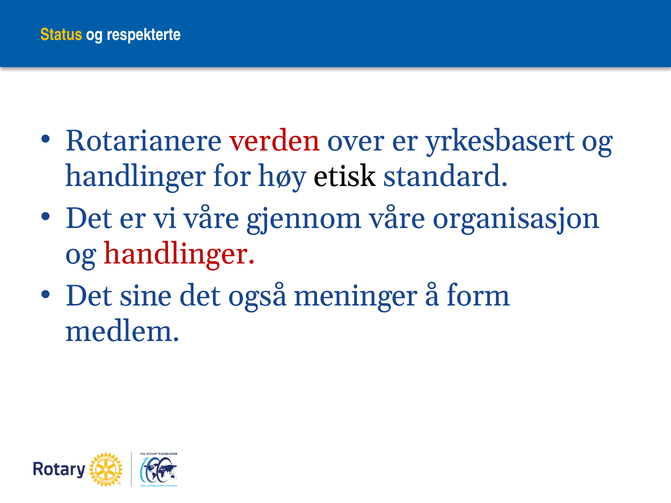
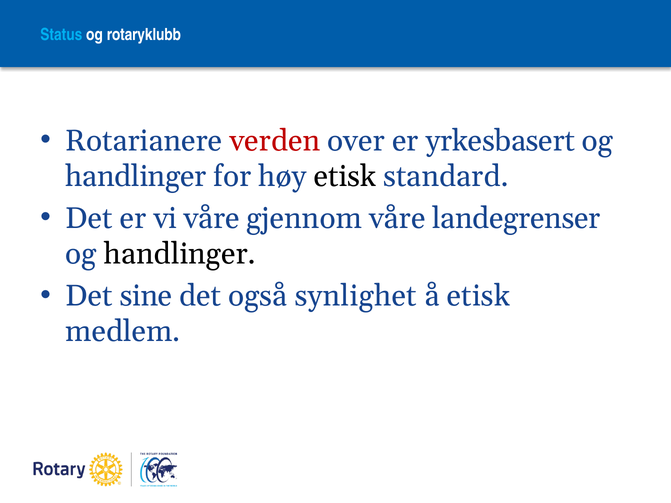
Status colour: yellow -> light blue
respekterte: respekterte -> rotaryklubb
organisasjon: organisasjon -> landegrenser
handlinger at (180, 254) colour: red -> black
meninger: meninger -> synlighet
å form: form -> etisk
